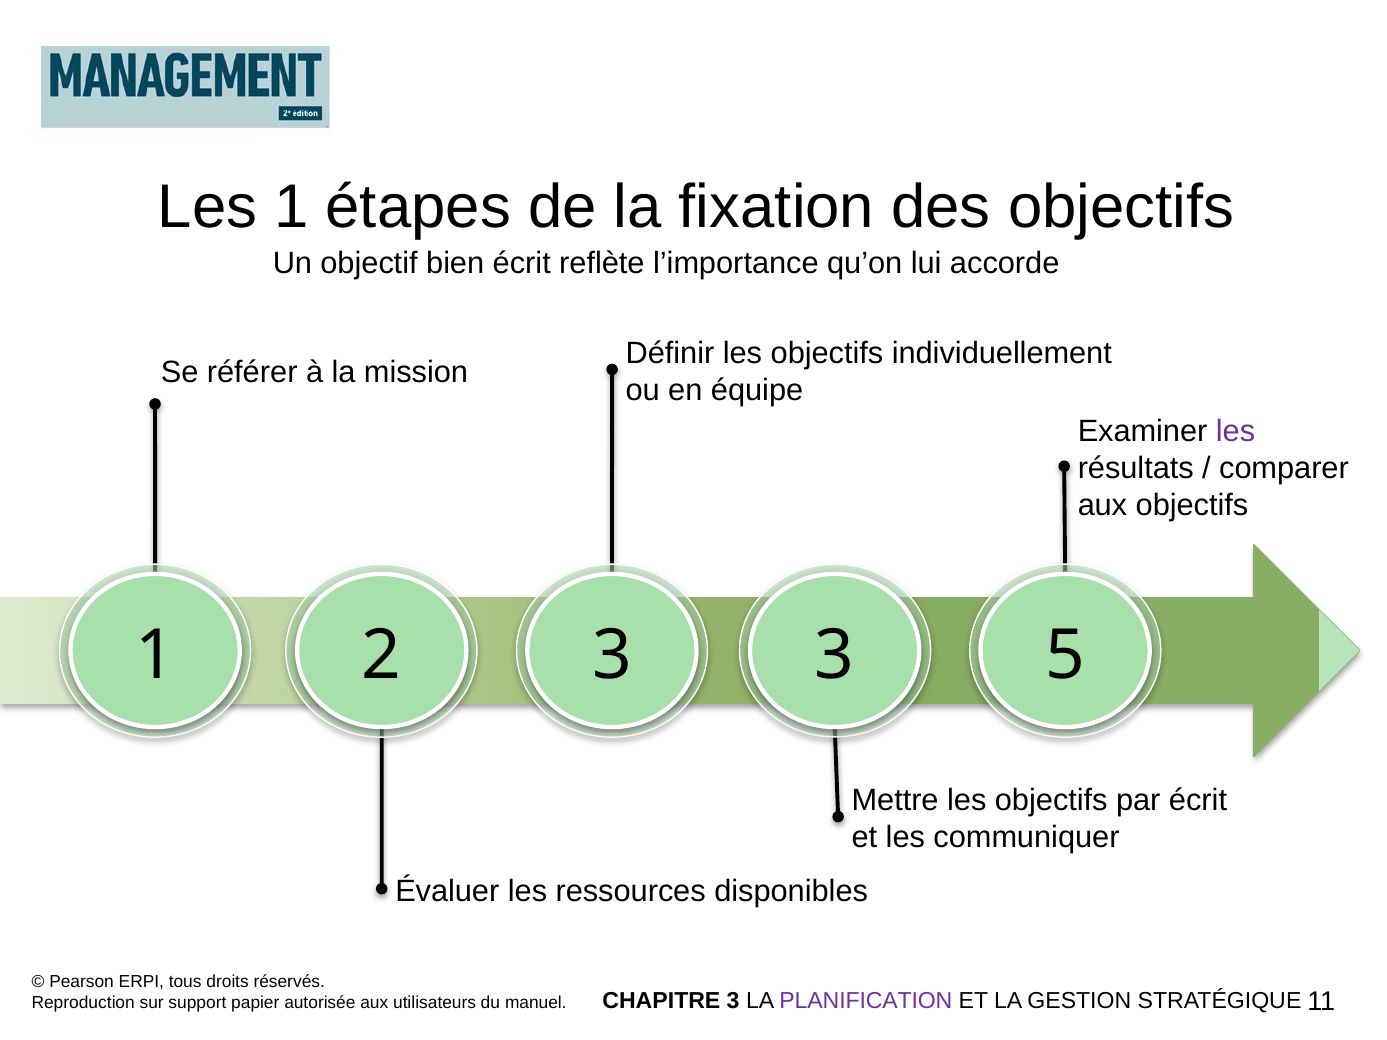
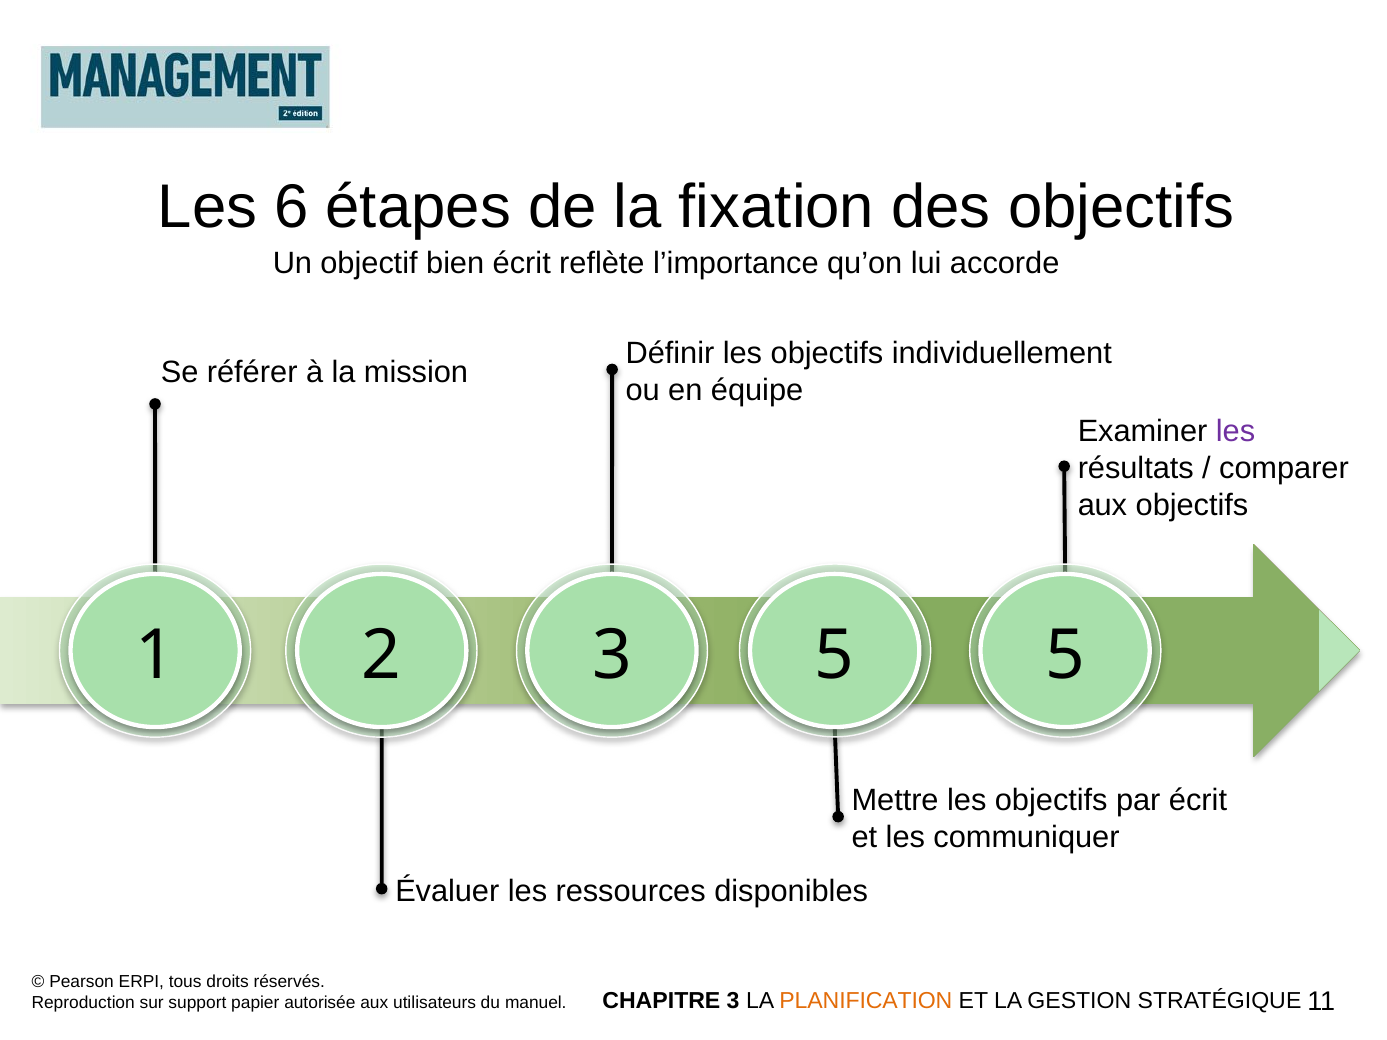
Les 1: 1 -> 6
3 3: 3 -> 5
PLANIFICATION colour: purple -> orange
